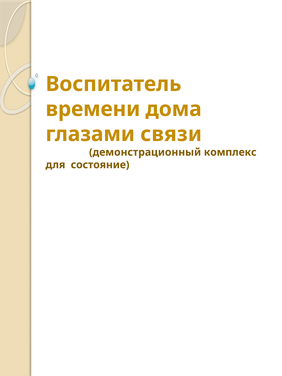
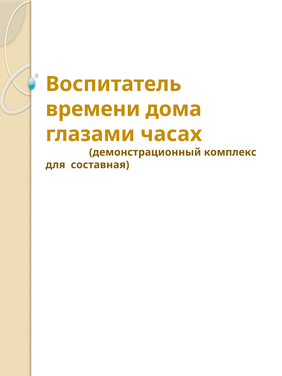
связи: связи -> часах
состояние: состояние -> составная
